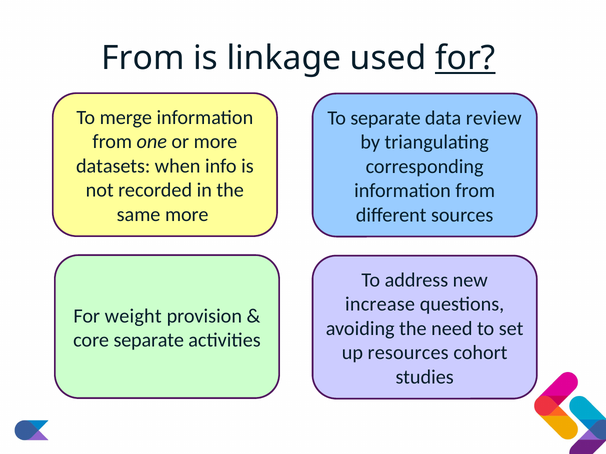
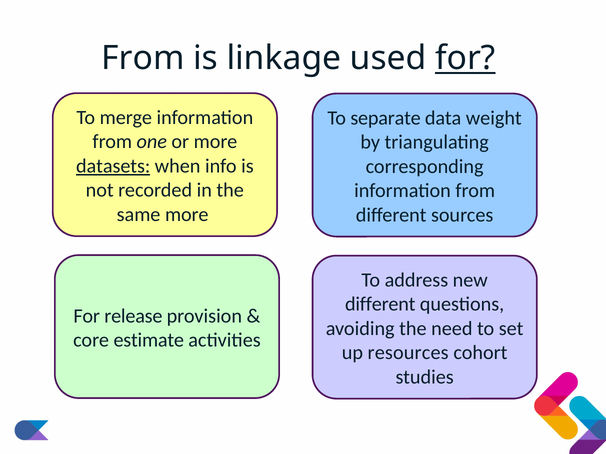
review: review -> weight
datasets underline: none -> present
increase at (380, 305): increase -> different
weight: weight -> release
core separate: separate -> estimate
